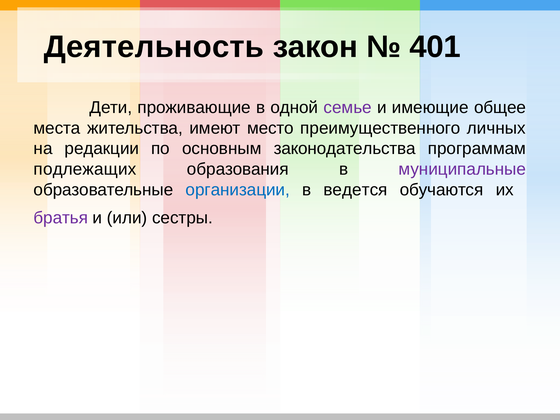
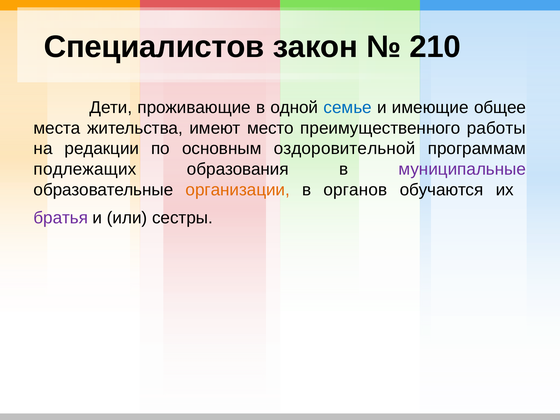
Деятельность: Деятельность -> Специалистов
401: 401 -> 210
семье colour: purple -> blue
личных: личных -> работы
законодательства: законодательства -> оздоровительной
организации colour: blue -> orange
ведется: ведется -> органов
